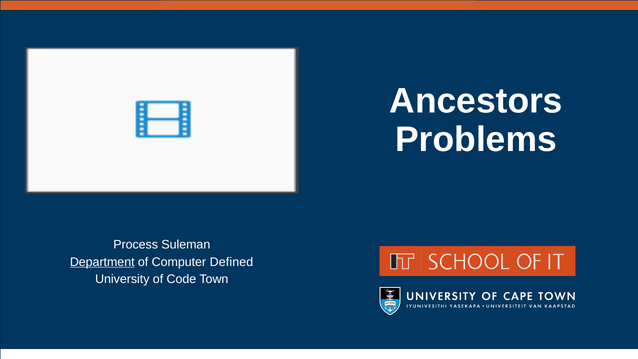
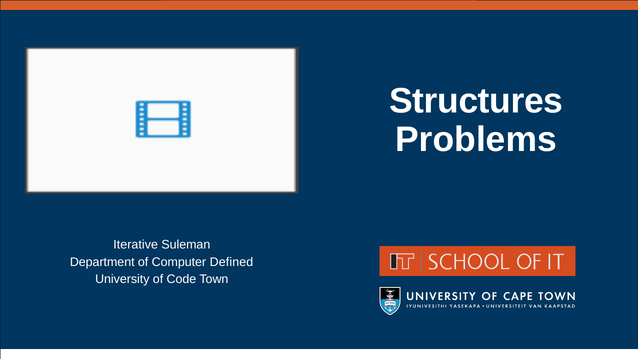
Ancestors: Ancestors -> Structures
Process: Process -> Iterative
Department underline: present -> none
